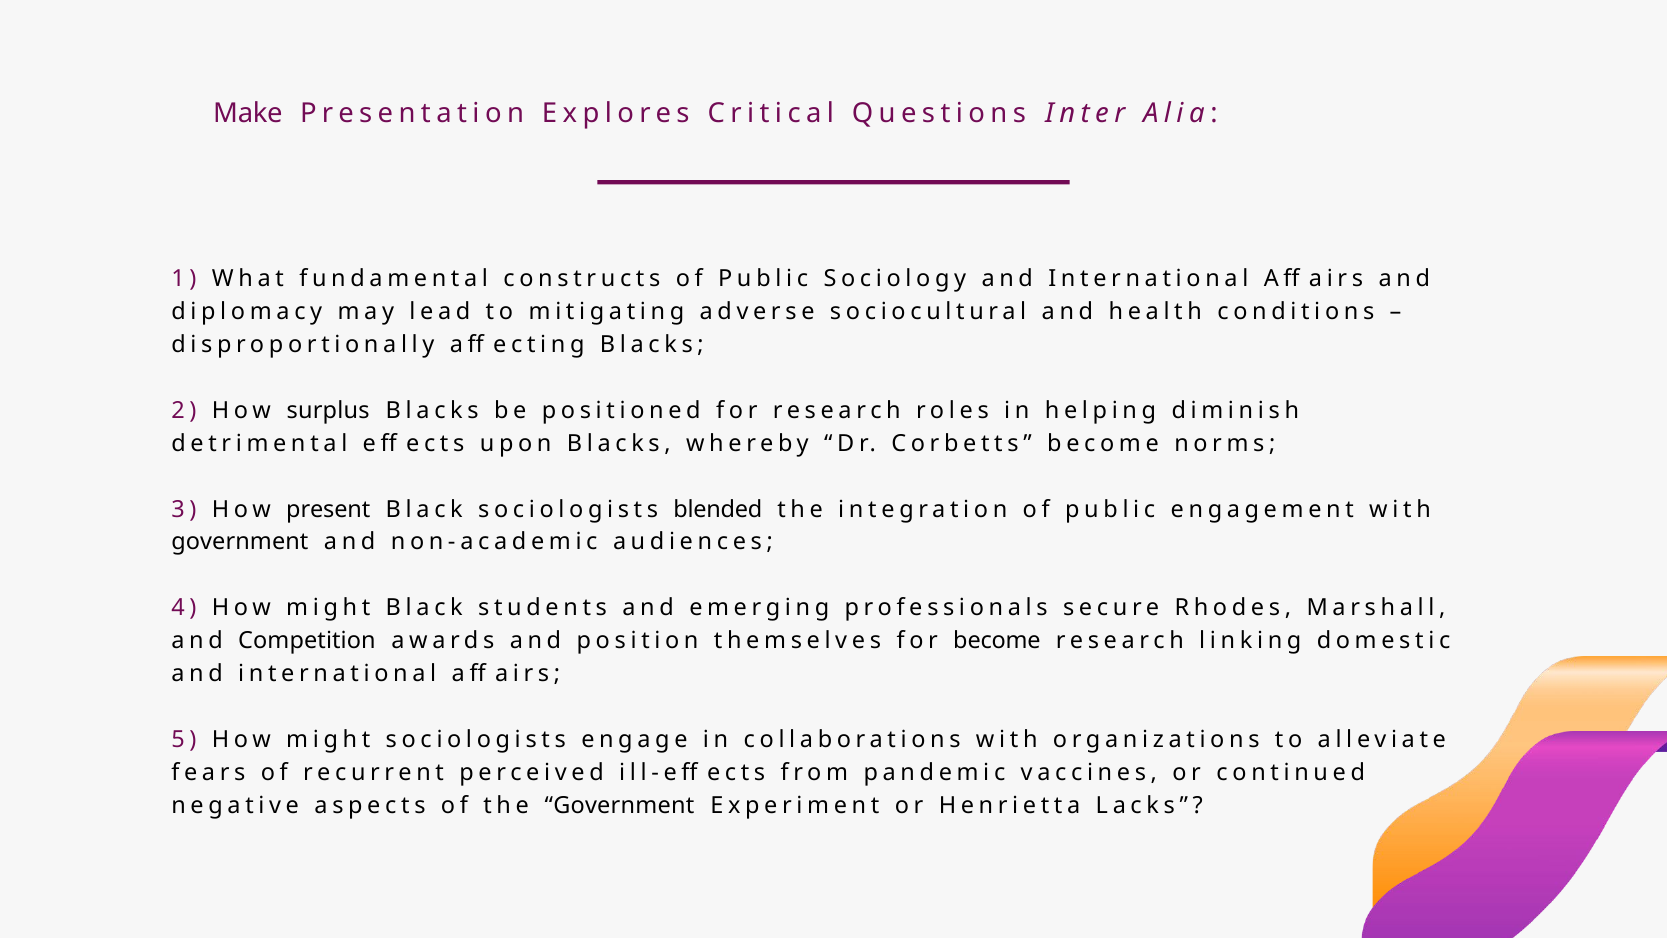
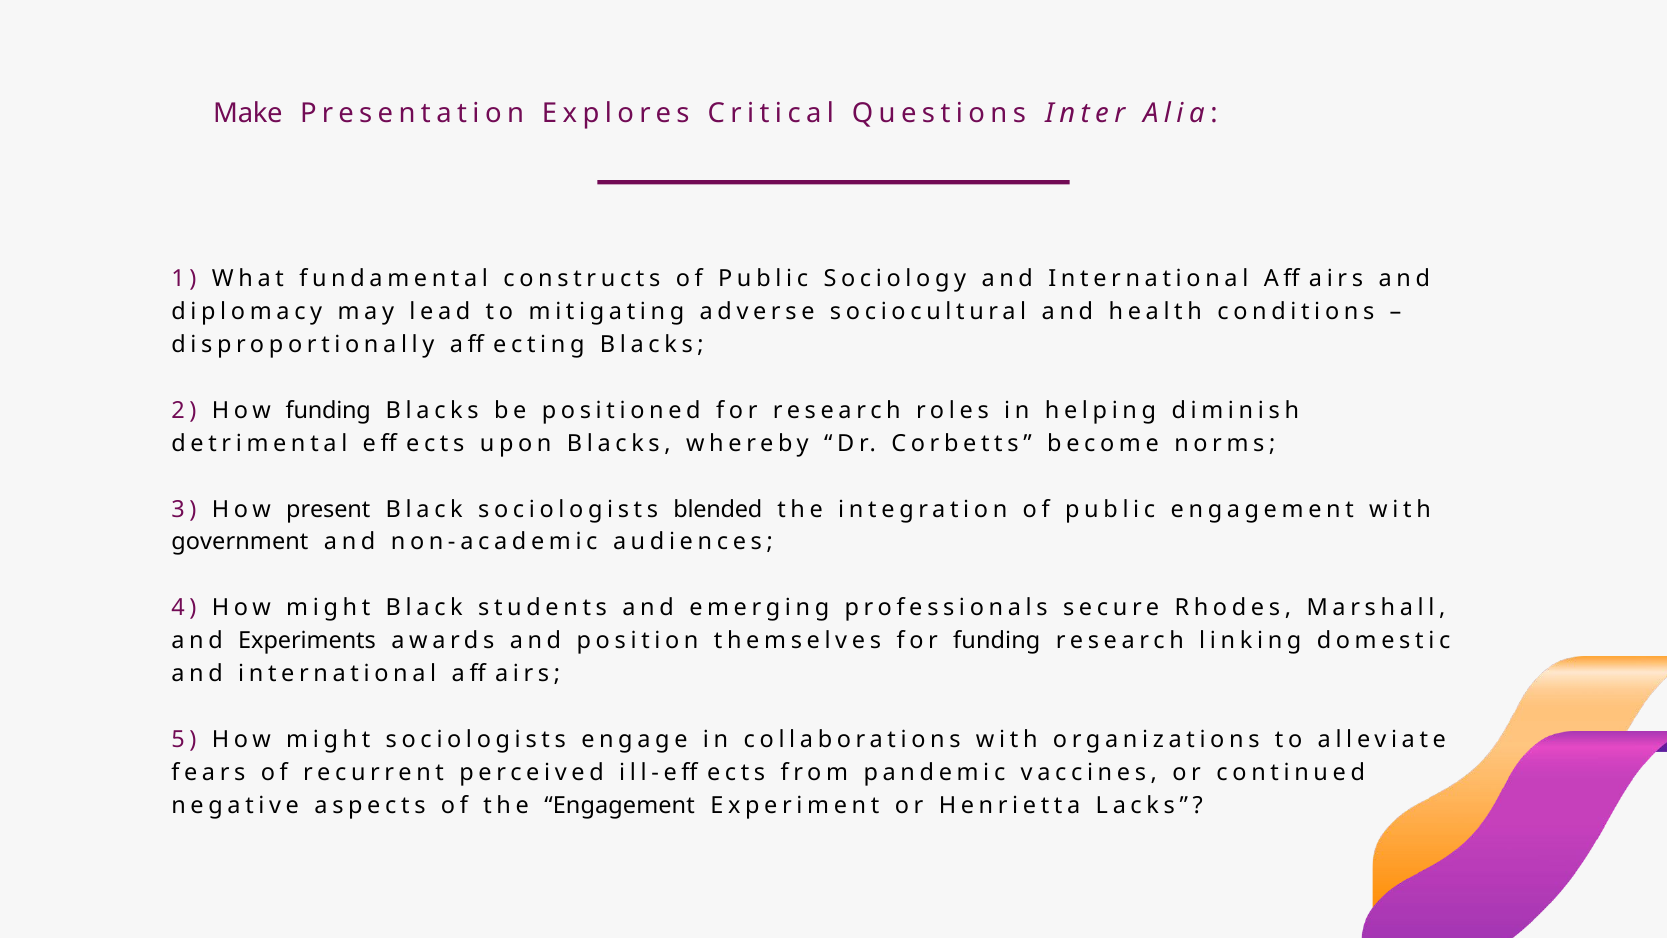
How surplus: surplus -> funding
Competition: Competition -> Experiments
for become: become -> funding
the Government: Government -> Engagement
